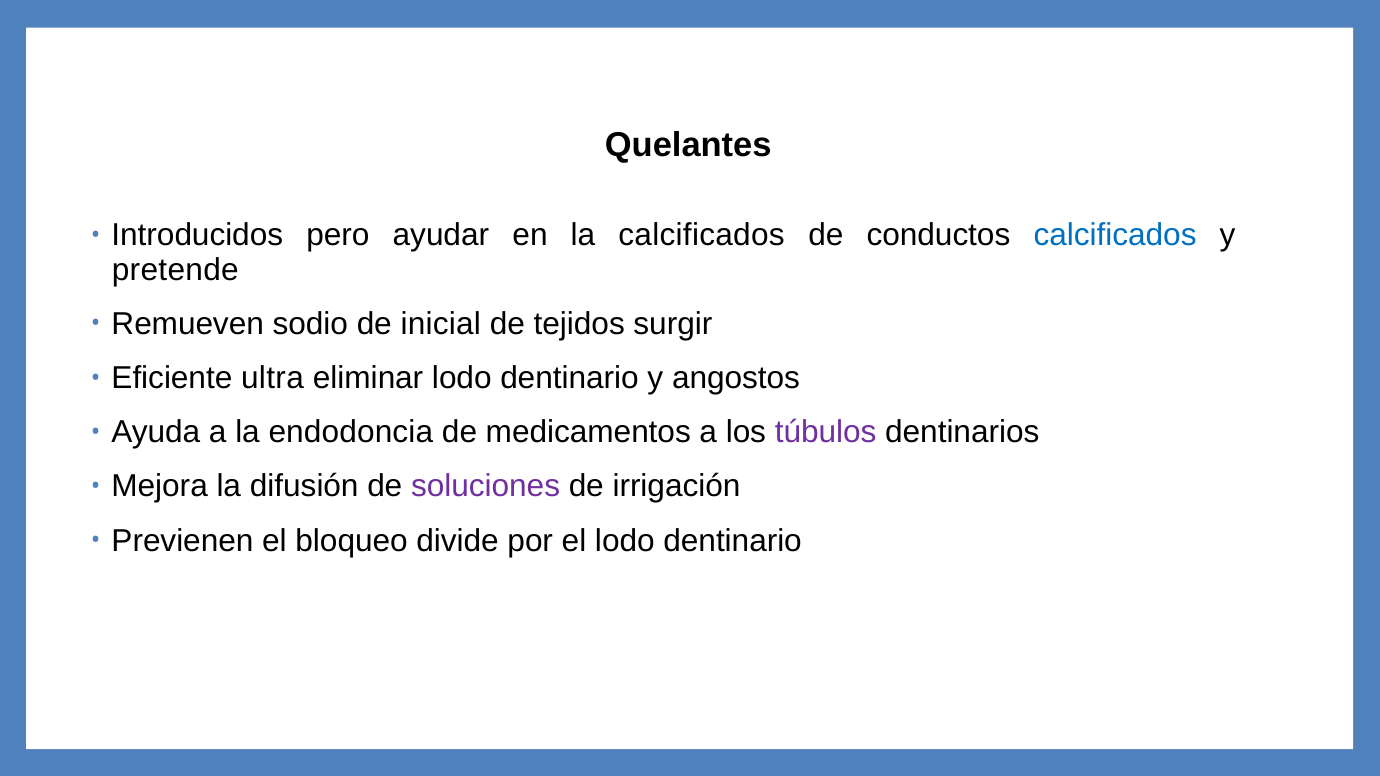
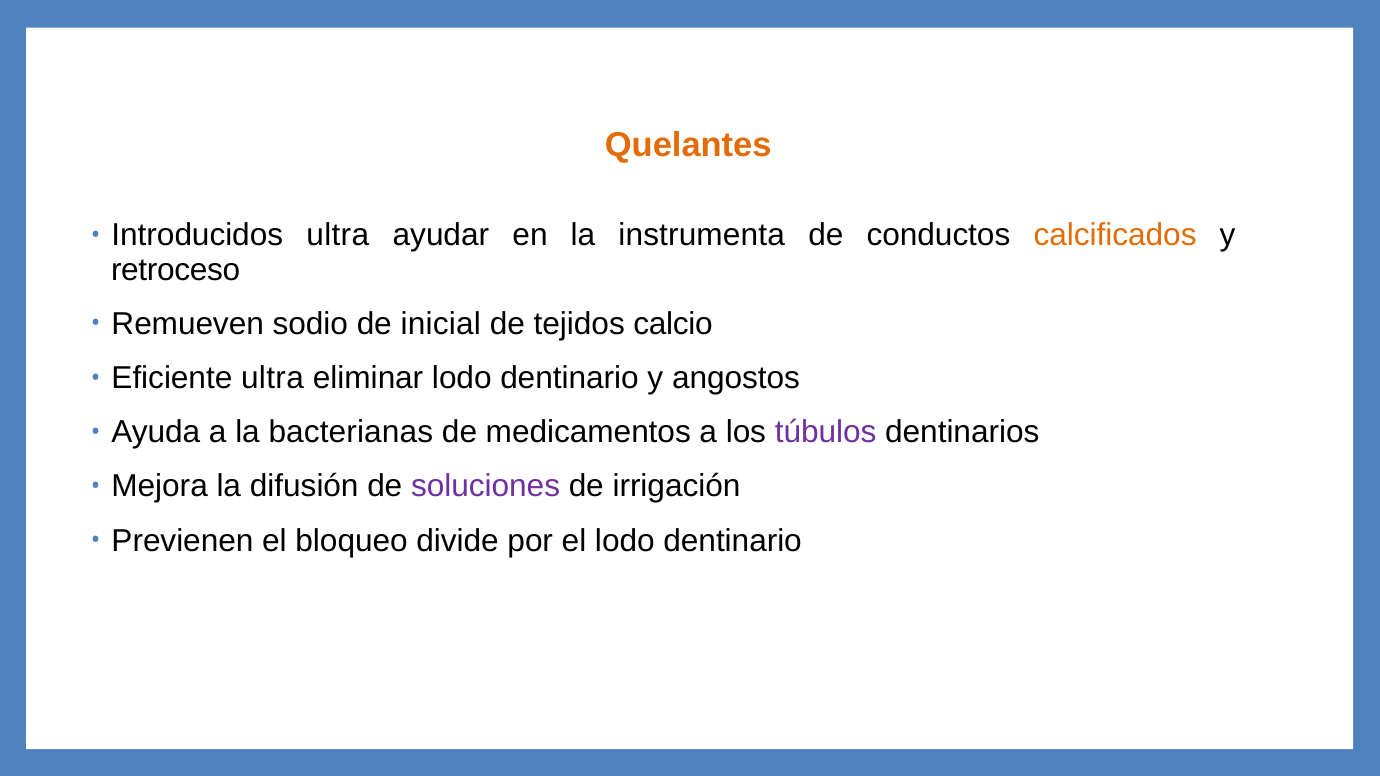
Quelantes colour: black -> orange
Introducidos pero: pero -> ultra
la calcificados: calcificados -> instrumenta
calcificados at (1115, 236) colour: blue -> orange
pretende: pretende -> retroceso
surgir: surgir -> calcio
endodoncia: endodoncia -> bacterianas
